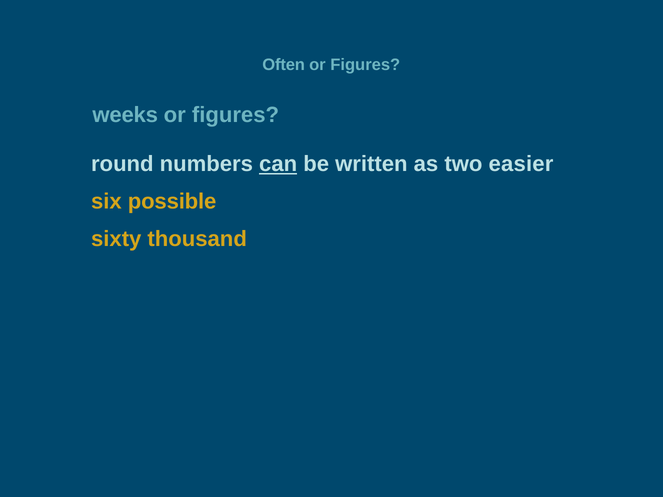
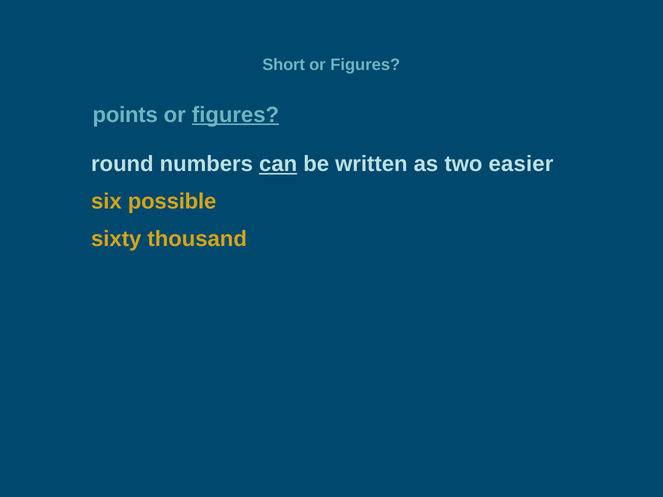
Often: Often -> Short
weeks: weeks -> points
figures at (236, 115) underline: none -> present
